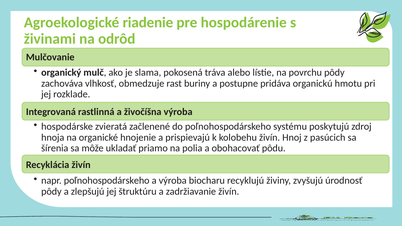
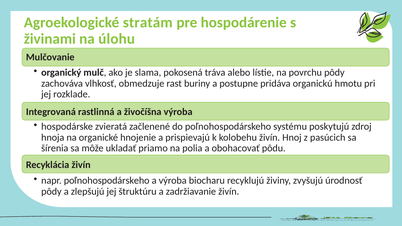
riadenie: riadenie -> stratám
odrôd: odrôd -> úlohu
